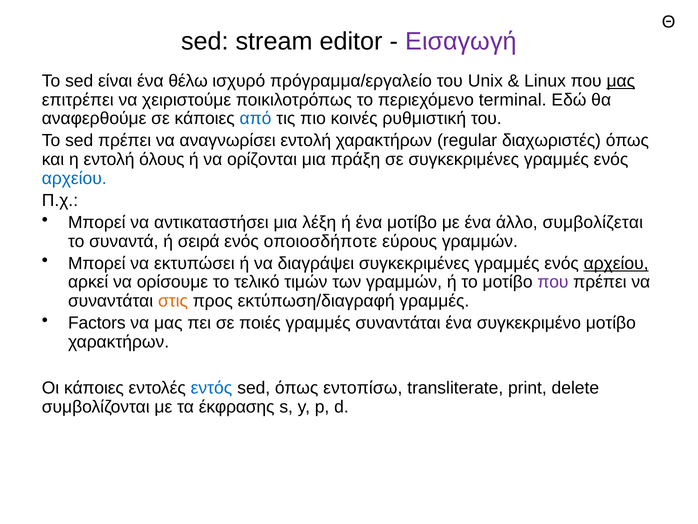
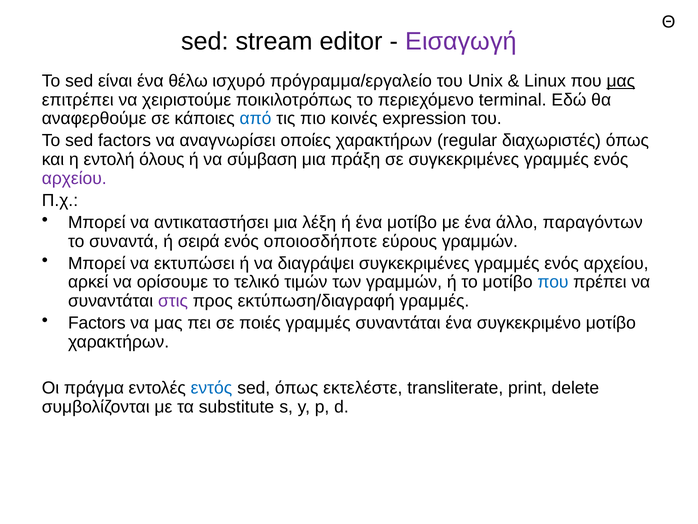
ρυθμιστική: ρυθμιστική -> expression
sed πρέπει: πρέπει -> factors
αναγνωρίσει εντολή: εντολή -> οποίες
ορίζονται: ορίζονται -> σύμβαση
αρχείου at (74, 178) colour: blue -> purple
συμβολίζεται: συμβολίζεται -> παραγόντων
αρχείου at (616, 263) underline: present -> none
που at (553, 282) colour: purple -> blue
στις colour: orange -> purple
Οι κάποιες: κάποιες -> πράγμα
εντοπίσω: εντοπίσω -> εκτελέστε
έκφρασης: έκφρασης -> substitute
